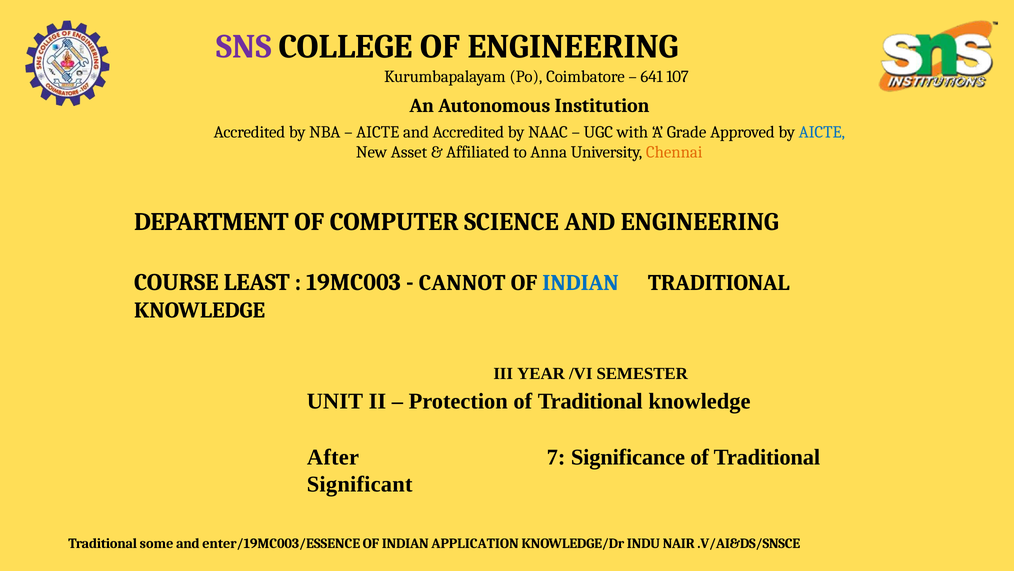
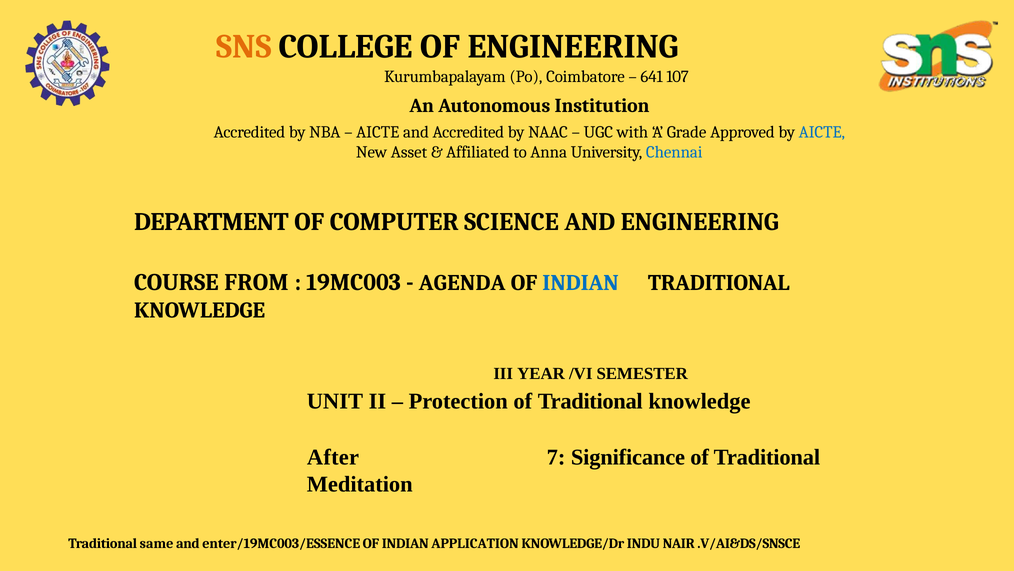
SNS colour: purple -> orange
Chennai colour: orange -> blue
LEAST: LEAST -> FROM
CANNOT: CANNOT -> AGENDA
Significant: Significant -> Meditation
some: some -> same
